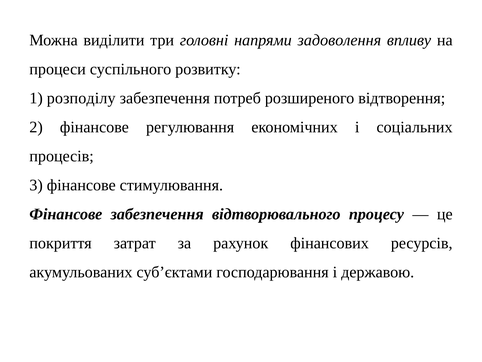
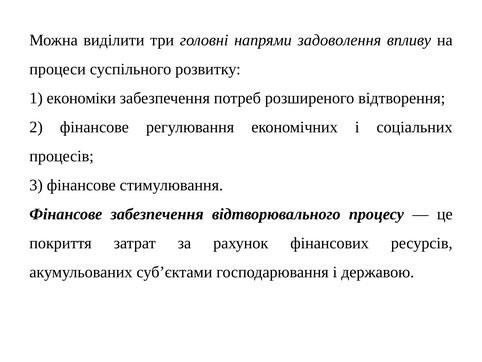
розподілу: розподілу -> економіки
